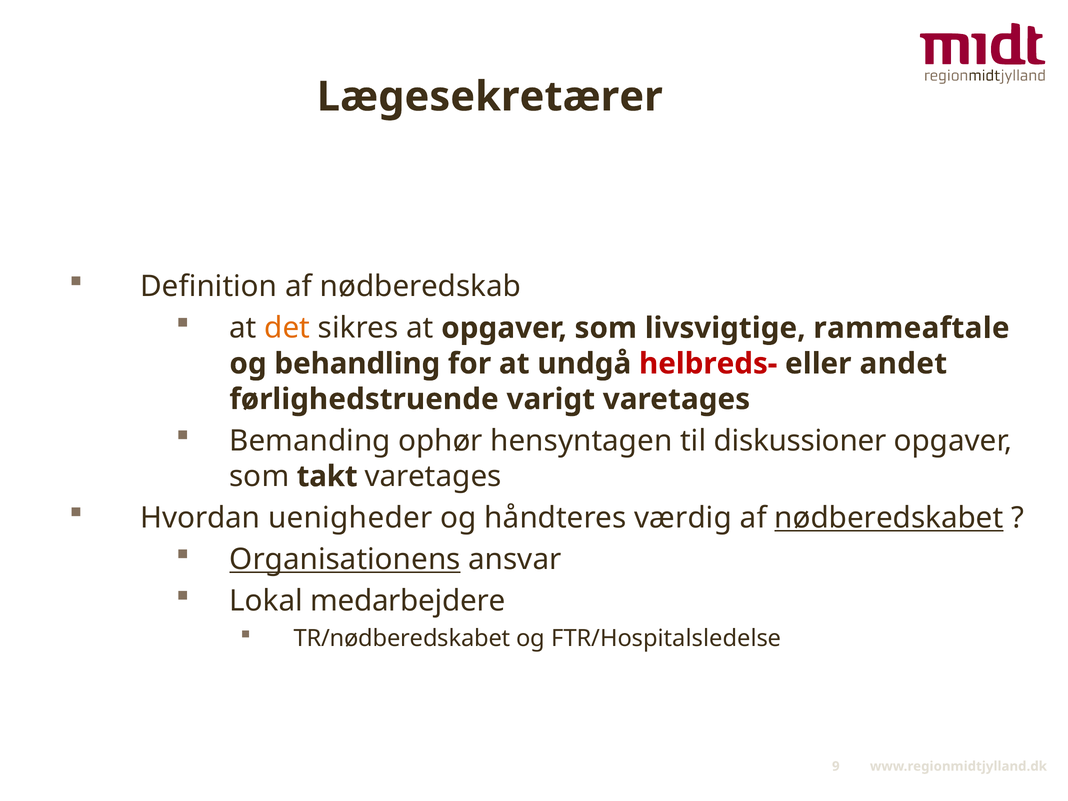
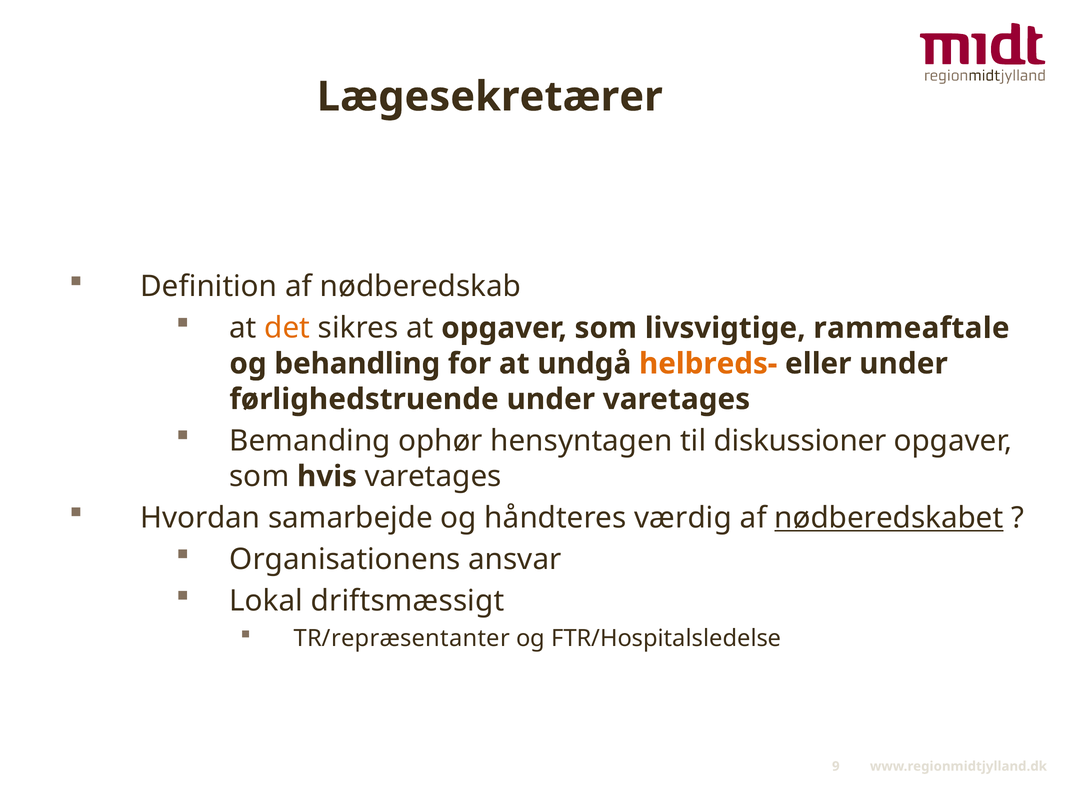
helbreds- colour: red -> orange
eller andet: andet -> under
førlighedstruende varigt: varigt -> under
takt: takt -> hvis
uenigheder: uenigheder -> samarbejde
Organisationens underline: present -> none
medarbejdere: medarbejdere -> driftsmæssigt
TR/nødberedskabet: TR/nødberedskabet -> TR/repræsentanter
